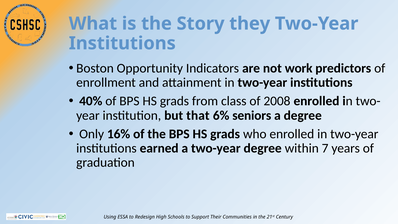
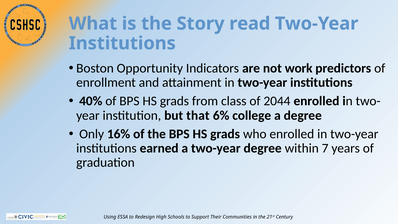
they: they -> read
2008: 2008 -> 2044
seniors: seniors -> college
